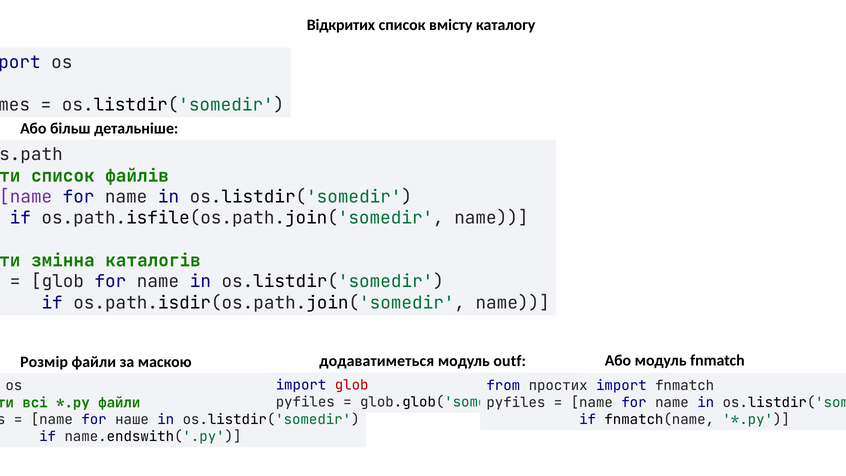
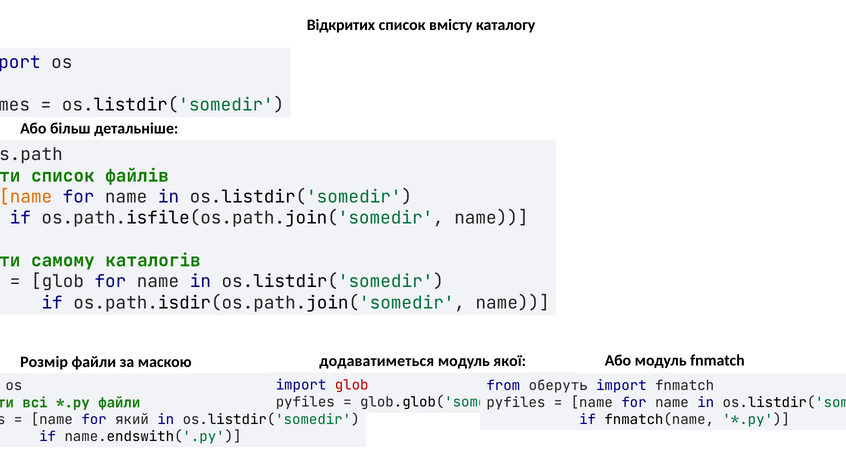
name at (26, 197) colour: purple -> orange
змінна: змінна -> самому
outf: outf -> якої
простих: простих -> оберуть
наше: наше -> який
